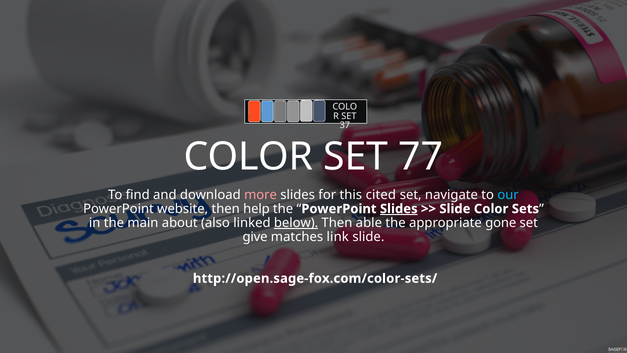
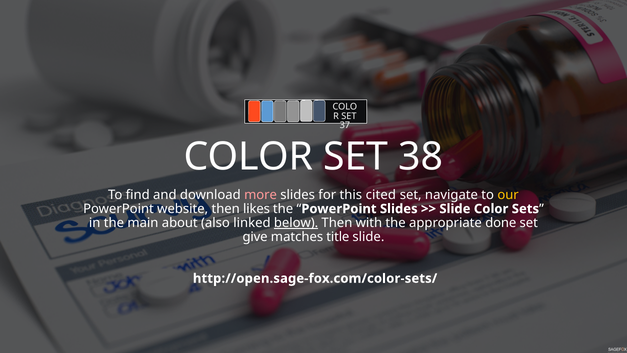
77: 77 -> 38
our colour: light blue -> yellow
help: help -> likes
Slides at (399, 209) underline: present -> none
able: able -> with
gone: gone -> done
link: link -> title
